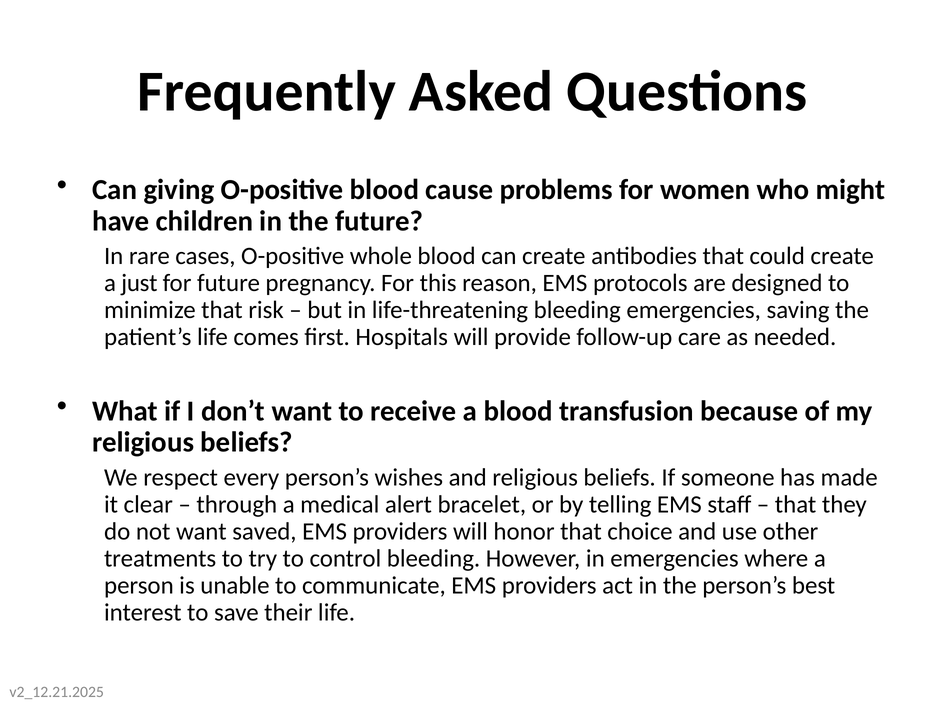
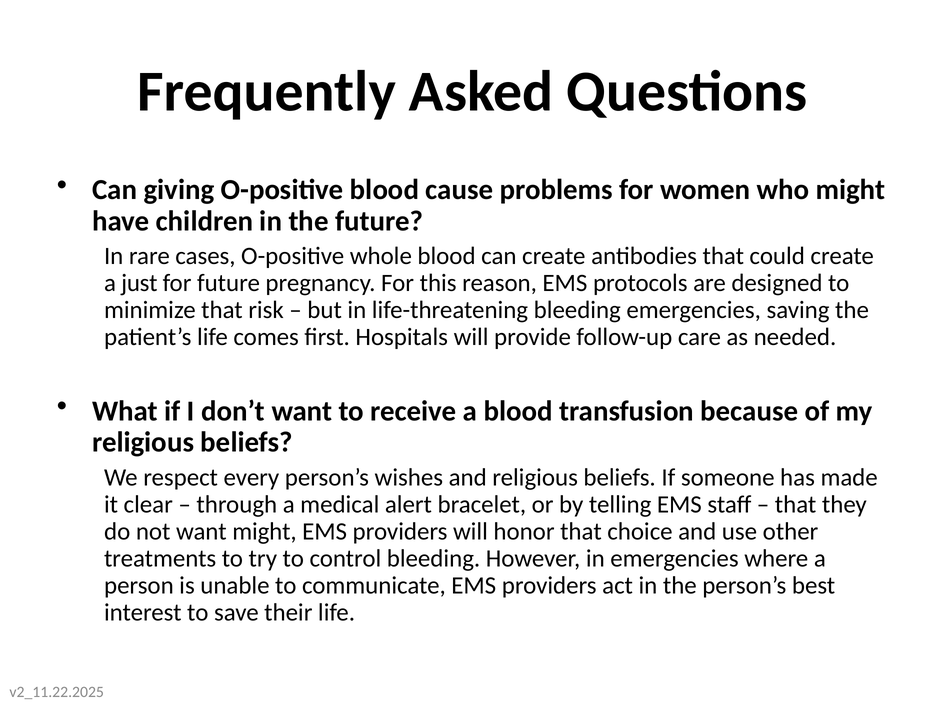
want saved: saved -> might
v2_12.21.2025: v2_12.21.2025 -> v2_11.22.2025
